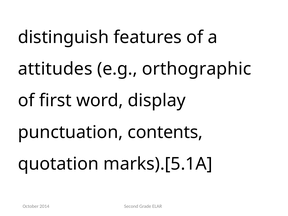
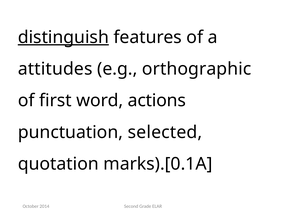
distinguish underline: none -> present
display: display -> actions
contents: contents -> selected
marks).[5.1A: marks).[5.1A -> marks).[0.1A
